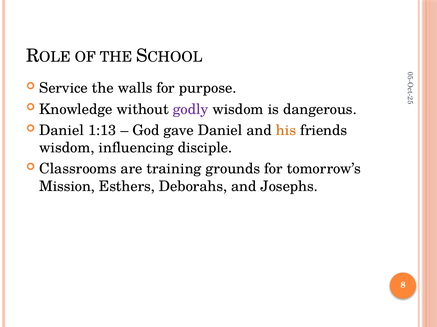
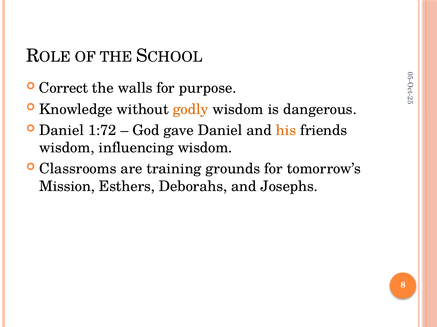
Service: Service -> Correct
godly colour: purple -> orange
1:13: 1:13 -> 1:72
influencing disciple: disciple -> wisdom
